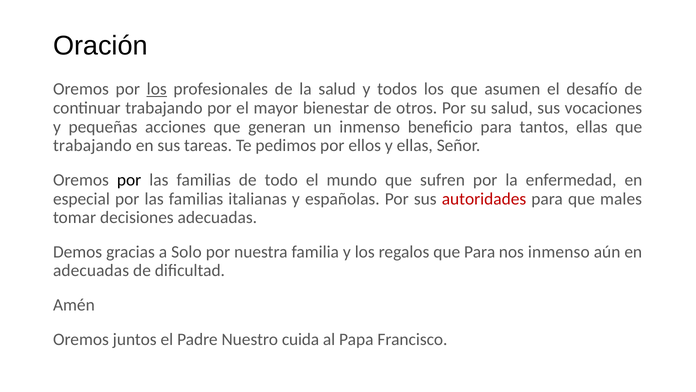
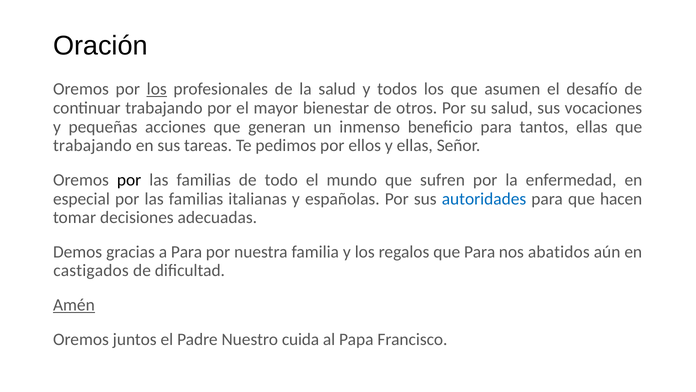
autoridades colour: red -> blue
males: males -> hacen
a Solo: Solo -> Para
nos inmenso: inmenso -> abatidos
adecuadas at (91, 270): adecuadas -> castigados
Amén underline: none -> present
